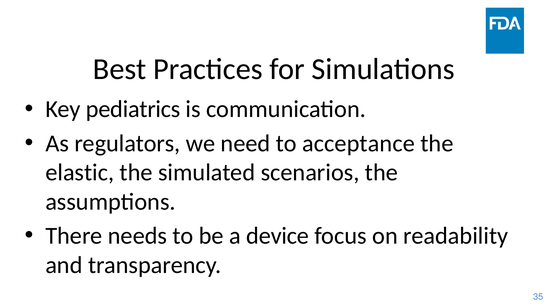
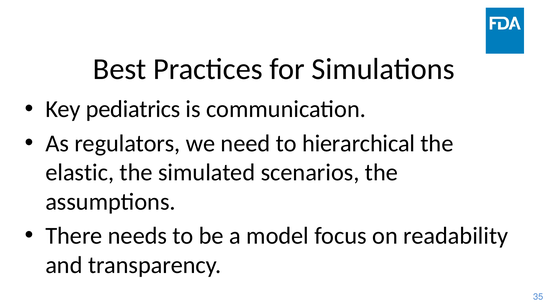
acceptance: acceptance -> hierarchical
device: device -> model
